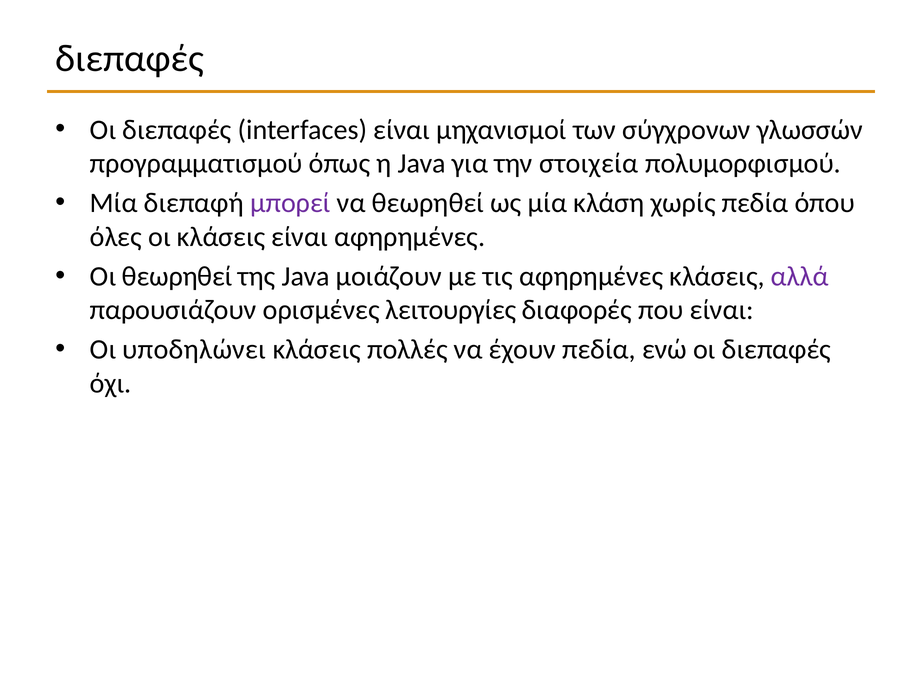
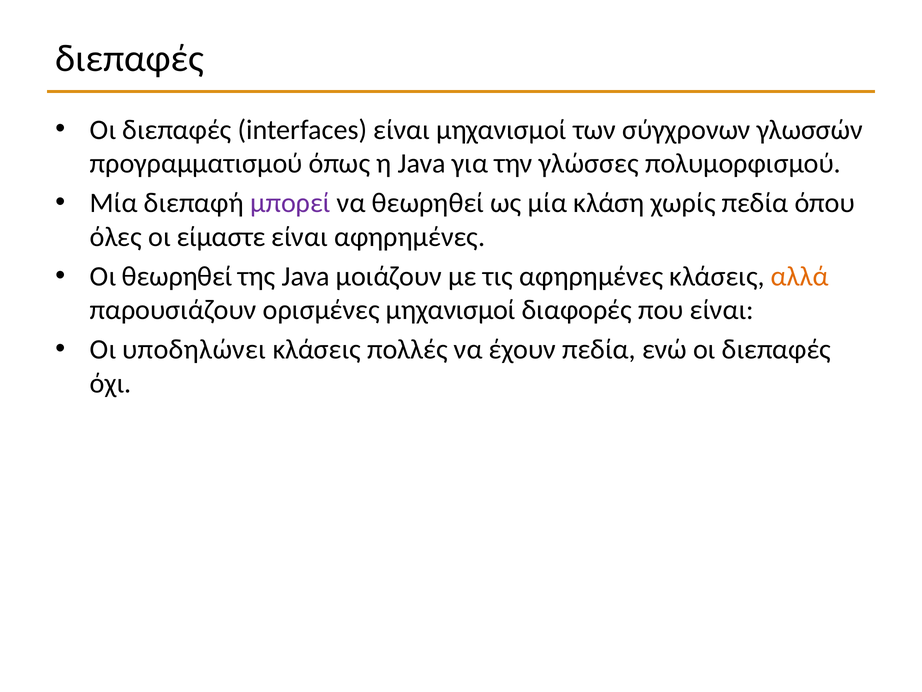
στοιχεία: στοιχεία -> γλώσσες
οι κλάσεις: κλάσεις -> είμαστε
αλλά colour: purple -> orange
ορισμένες λειτουργίες: λειτουργίες -> μηχανισμοί
